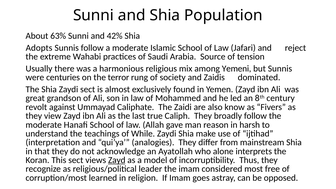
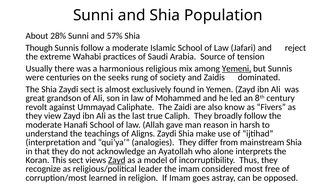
63%: 63% -> 28%
42%: 42% -> 57%
Adopts: Adopts -> Though
Yemeni underline: none -> present
terror: terror -> seeks
While: While -> Aligns
